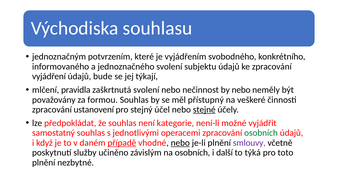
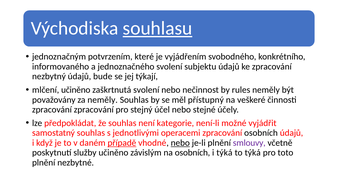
souhlasu underline: none -> present
vyjádření: vyjádření -> nezbytný
mlčení pravidla: pravidla -> učiněno
by nebo: nebo -> rules
za formou: formou -> neměly
zpracování ustanovení: ustanovení -> zpracování
stejné underline: present -> none
osobních at (261, 133) colour: green -> black
i další: další -> týká
